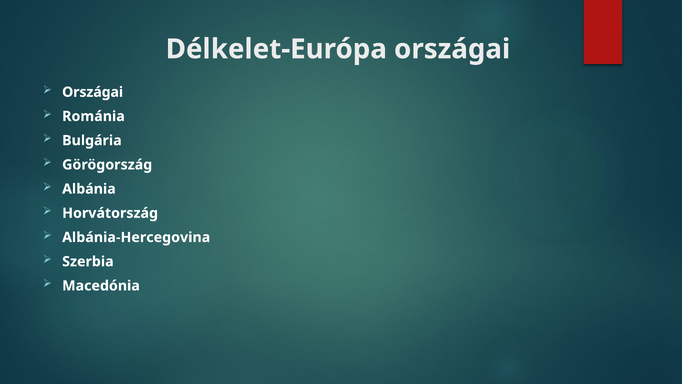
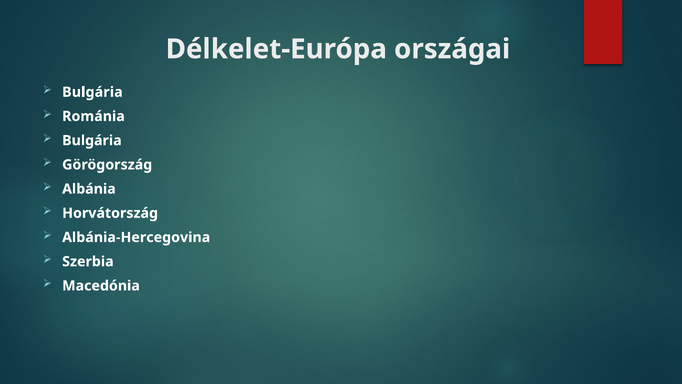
Országai at (93, 92): Országai -> Bulgária
